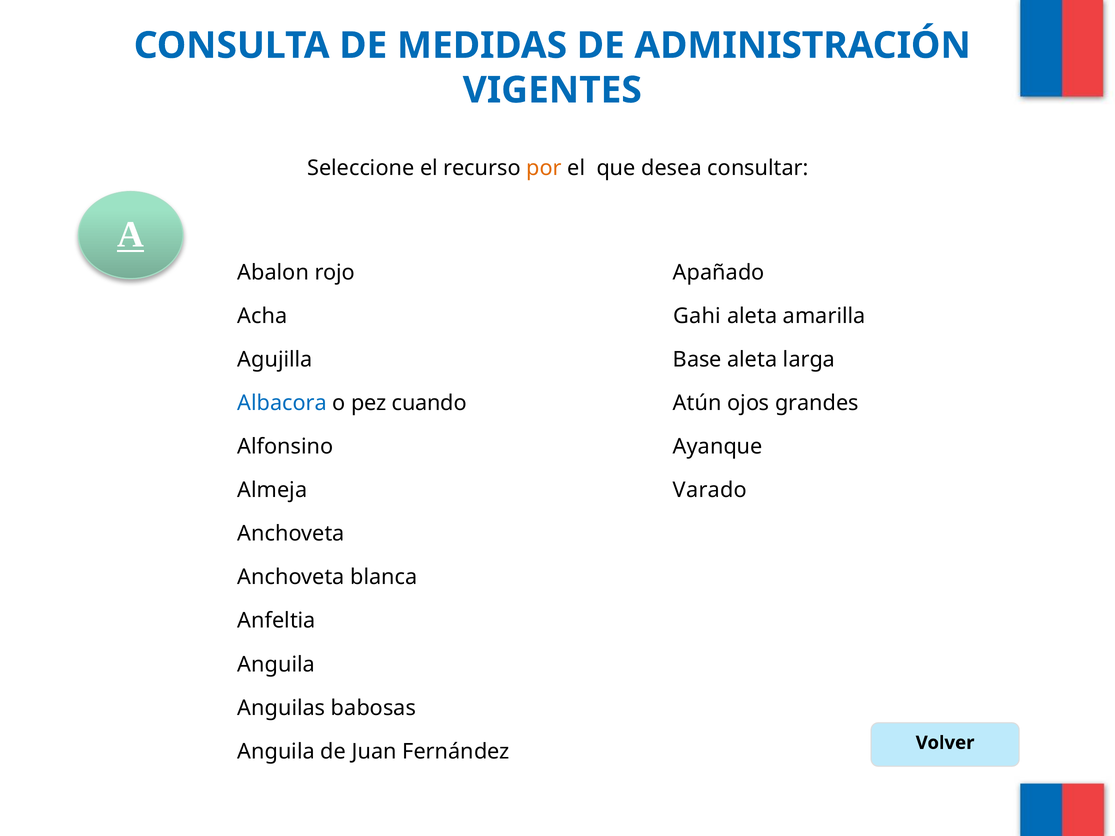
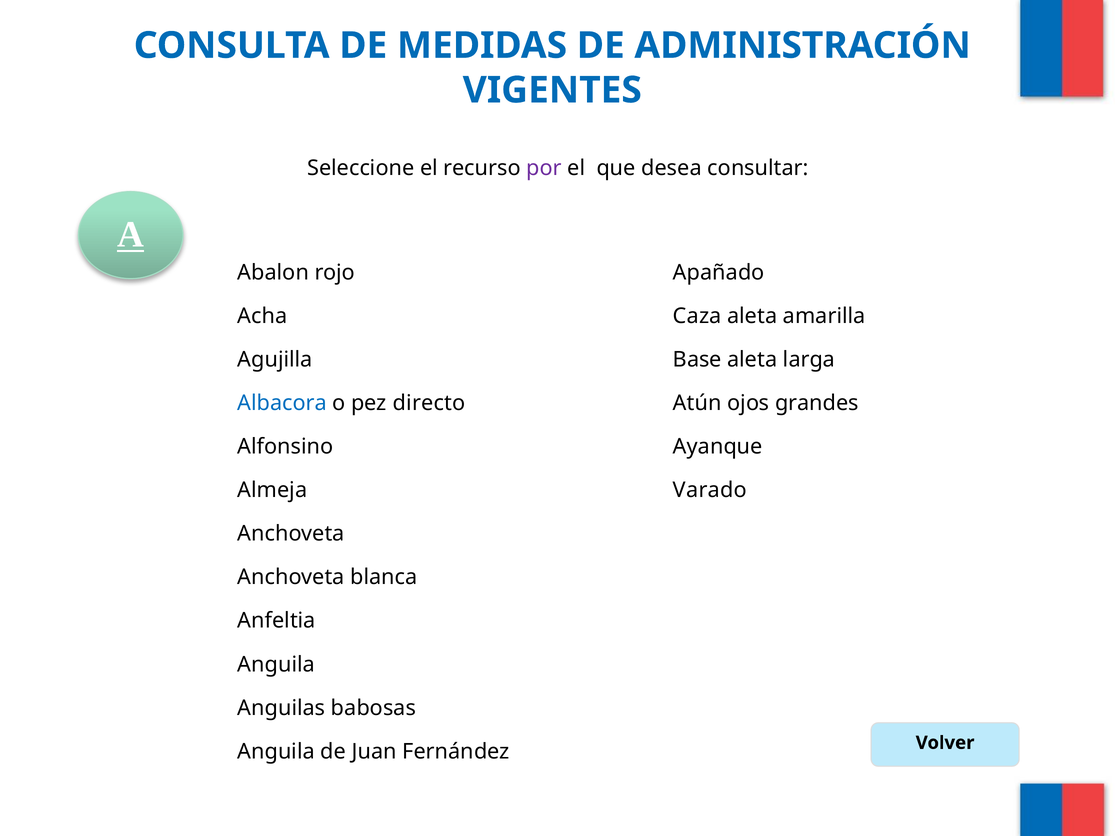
por colour: orange -> purple
Gahi: Gahi -> Caza
cuando: cuando -> directo
